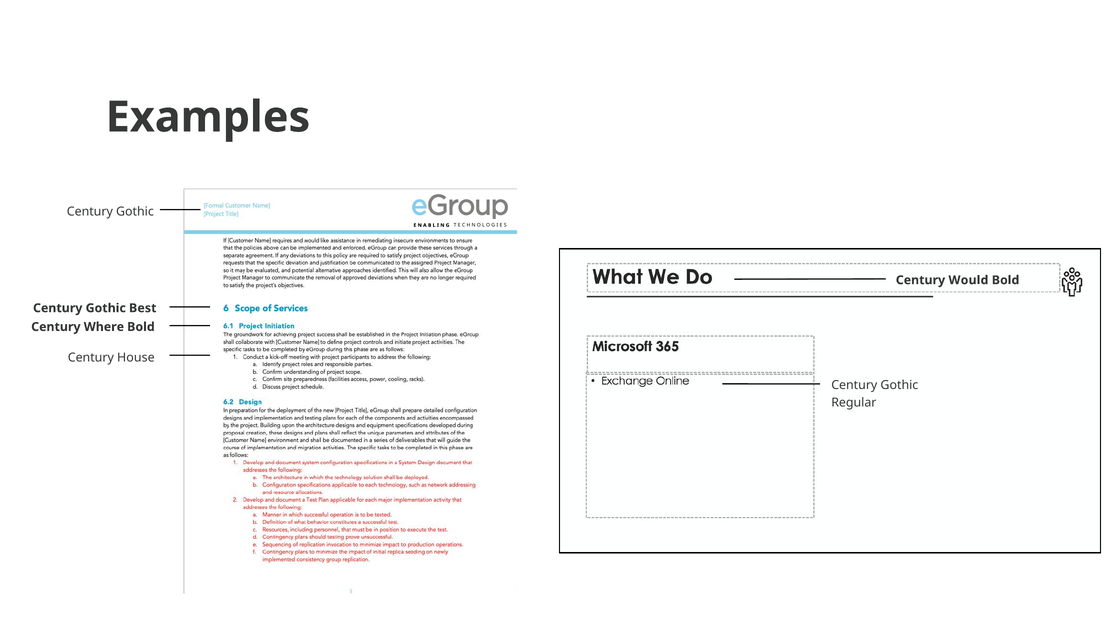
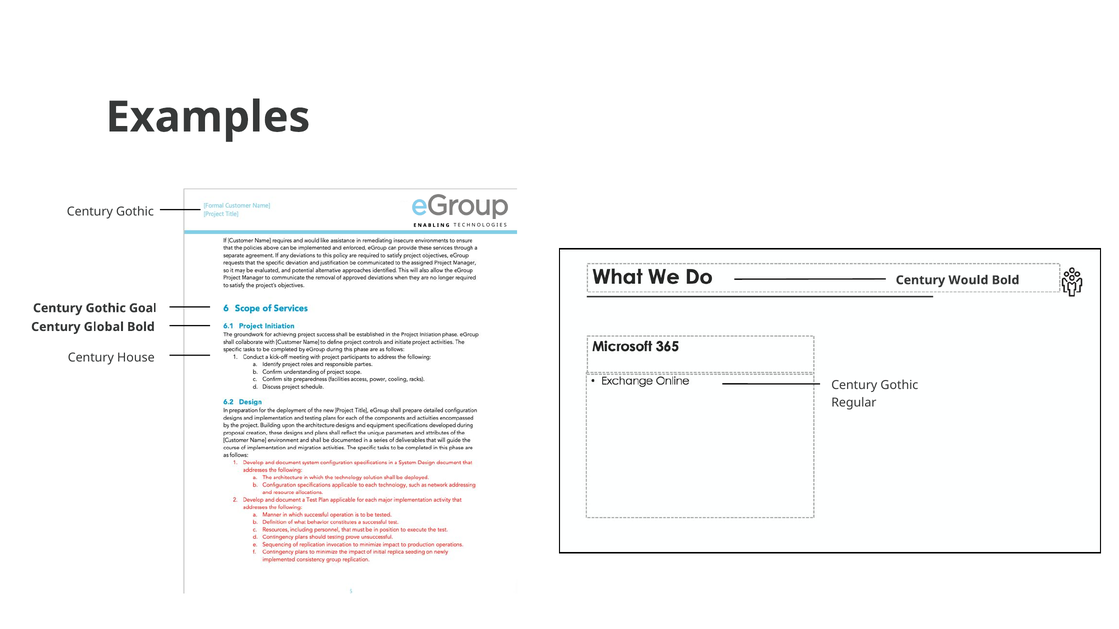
Best: Best -> Goal
Where: Where -> Global
